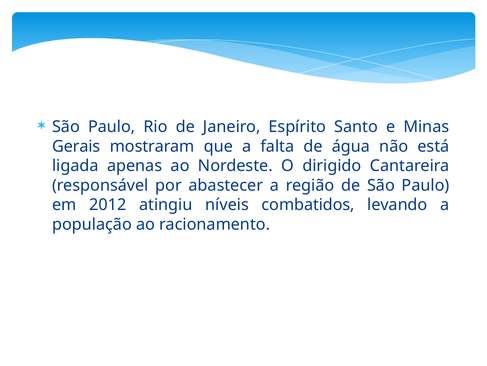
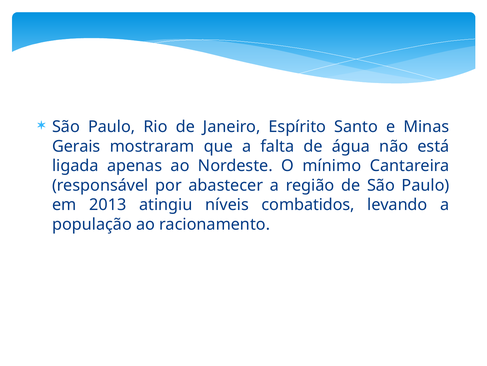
dirigido: dirigido -> mínimo
2012: 2012 -> 2013
